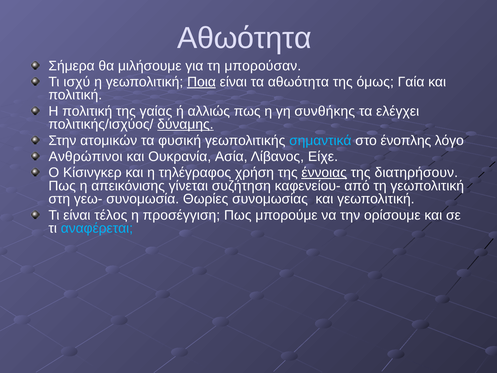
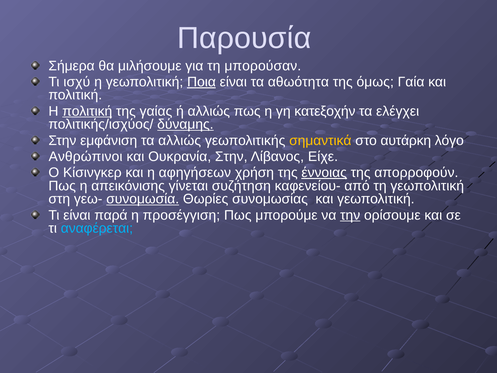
Αθωότητα at (244, 38): Αθωότητα -> Παρουσία
πολιτική at (87, 111) underline: none -> present
συνθήκης: συνθήκης -> κατεξοχήν
ατομικών: ατομικών -> εμφάνιση
τα φυσική: φυσική -> αλλιώς
σημαντικά colour: light blue -> yellow
ένοπλης: ένοπλης -> αυτάρκη
Ουκρανία Ασία: Ασία -> Στην
τηλέγραφος: τηλέγραφος -> αφηγήσεων
διατηρήσουν: διατηρήσουν -> απορροφούν
συνομωσία underline: none -> present
τέλος: τέλος -> παρά
την underline: none -> present
